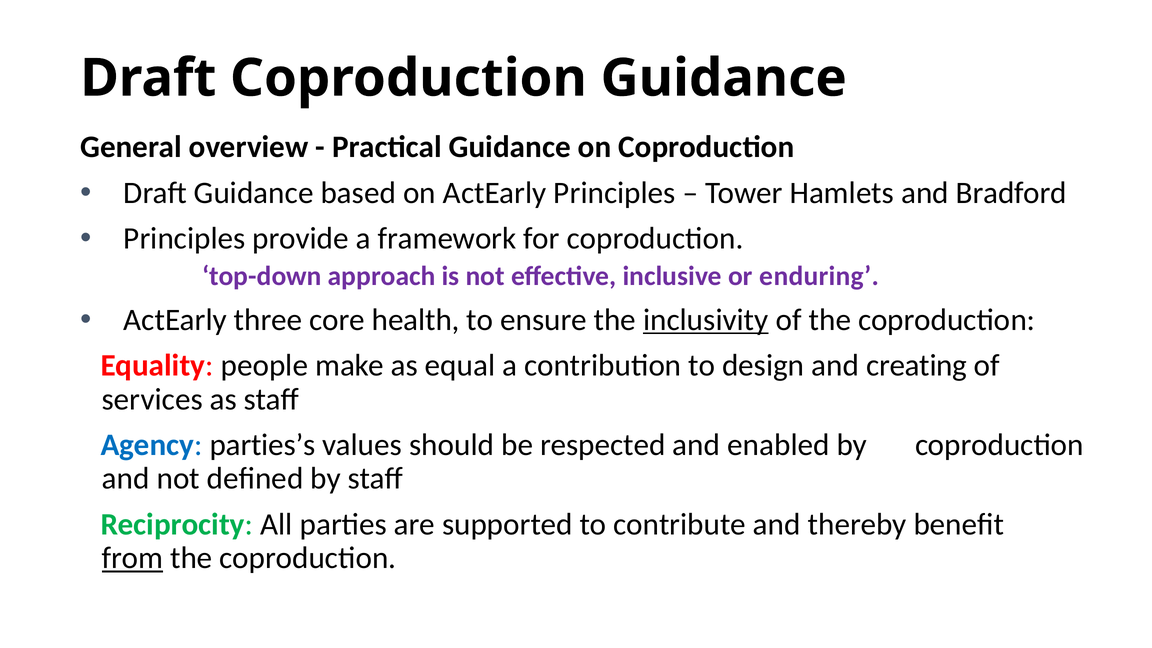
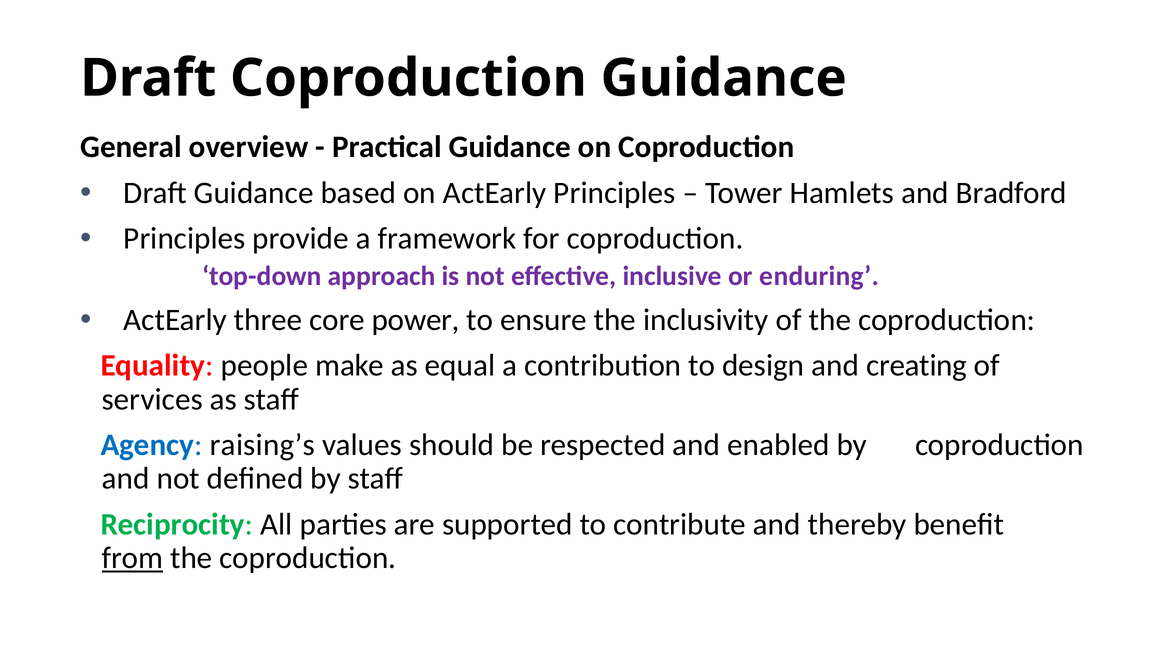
health: health -> power
inclusivity underline: present -> none
parties’s: parties’s -> raising’s
